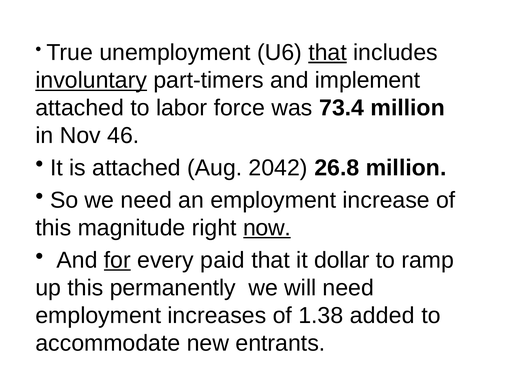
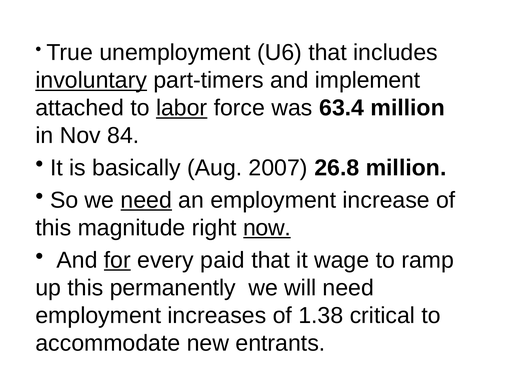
that at (328, 53) underline: present -> none
labor underline: none -> present
73.4: 73.4 -> 63.4
46: 46 -> 84
is attached: attached -> basically
2042: 2042 -> 2007
need at (146, 200) underline: none -> present
dollar: dollar -> wage
added: added -> critical
